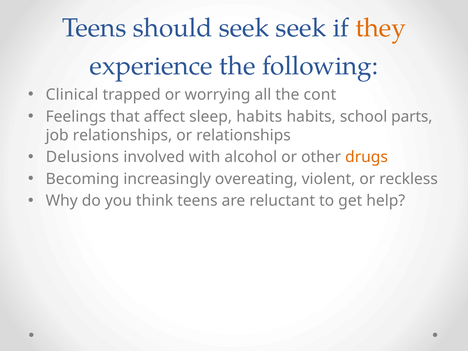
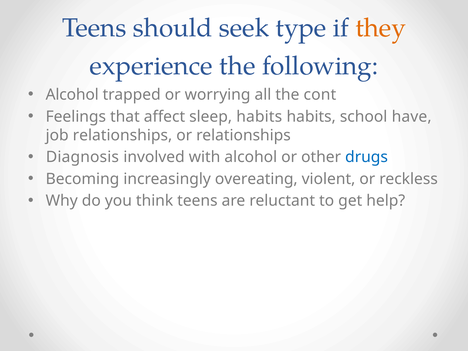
seek seek: seek -> type
Clinical at (72, 95): Clinical -> Alcohol
parts: parts -> have
Delusions: Delusions -> Diagnosis
drugs colour: orange -> blue
